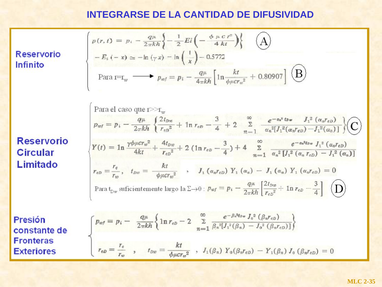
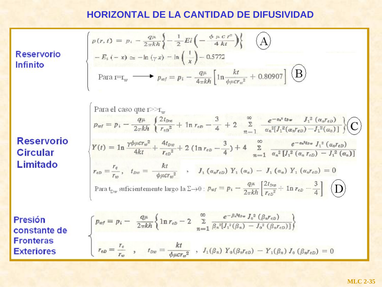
INTEGRARSE: INTEGRARSE -> HORIZONTAL
